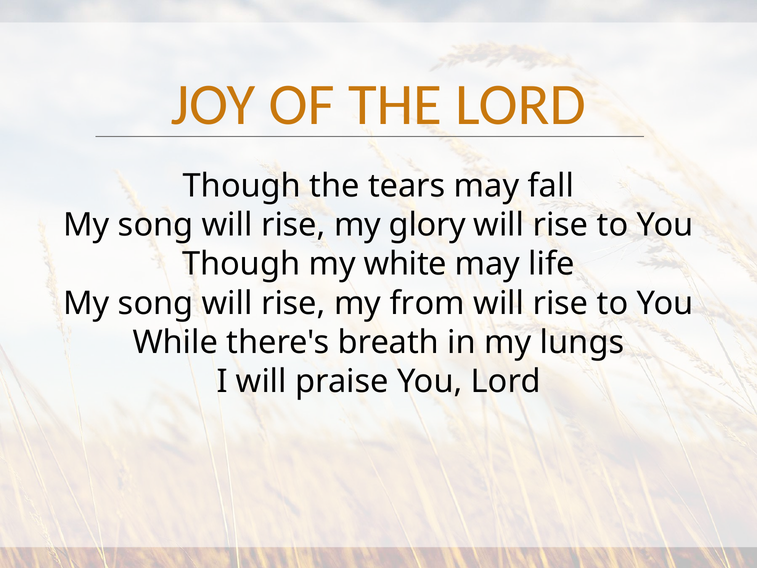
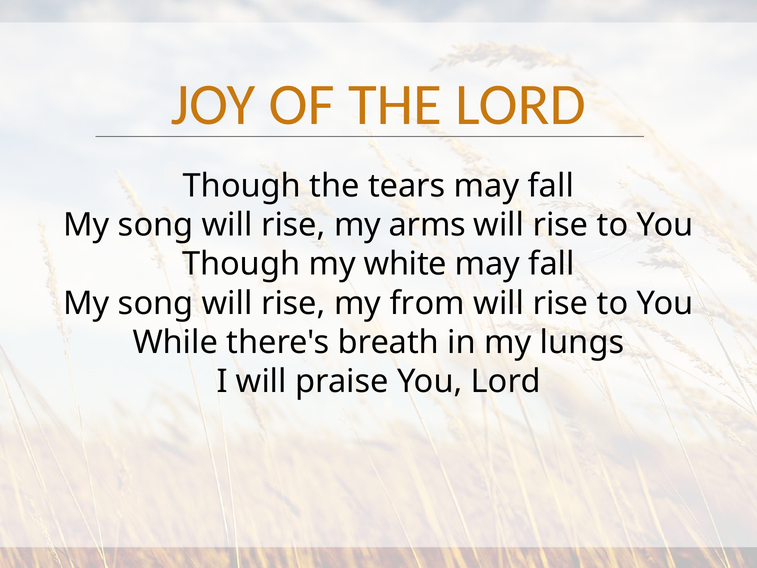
glory: glory -> arms
life at (551, 264): life -> fall
